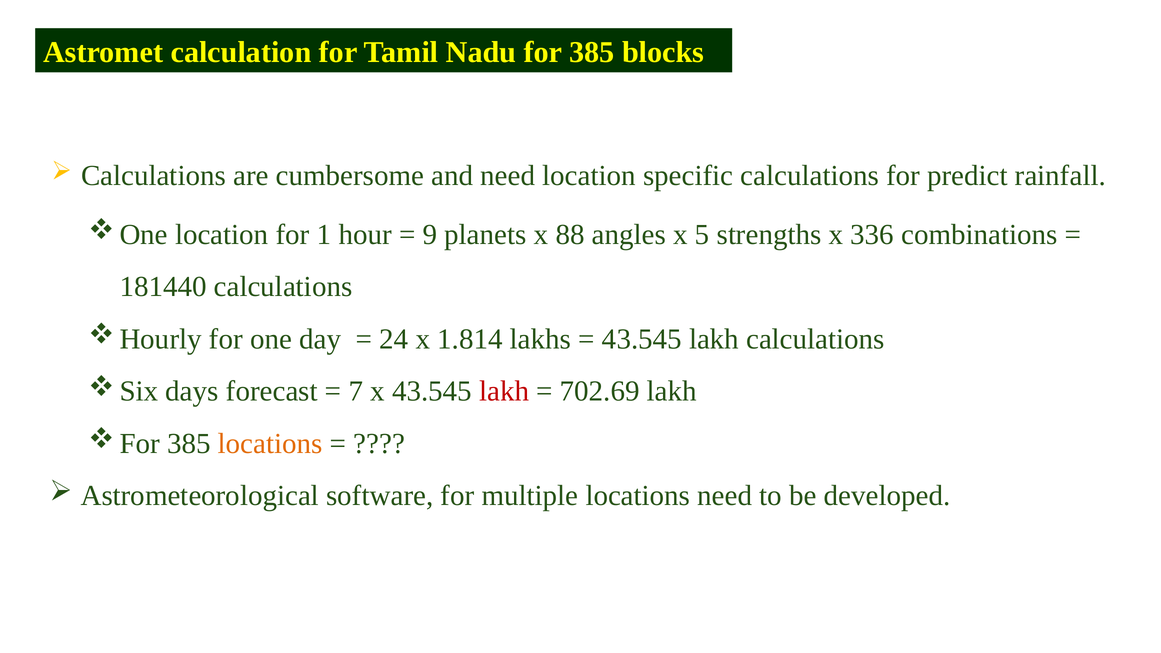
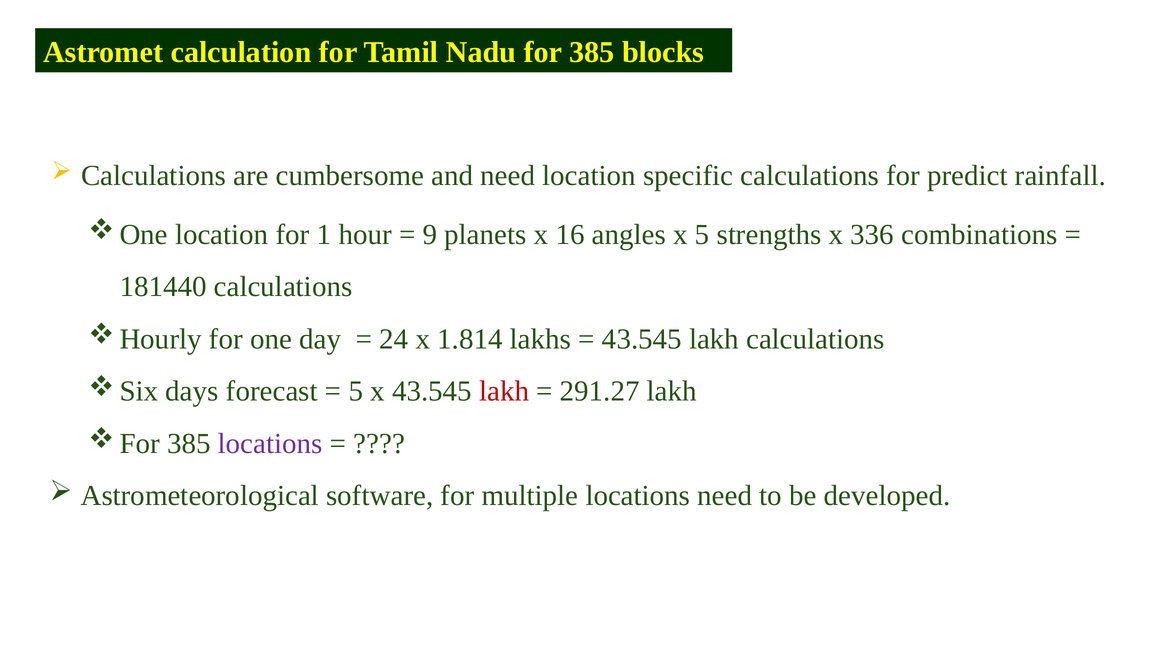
88: 88 -> 16
7 at (356, 391): 7 -> 5
702.69: 702.69 -> 291.27
locations at (270, 443) colour: orange -> purple
